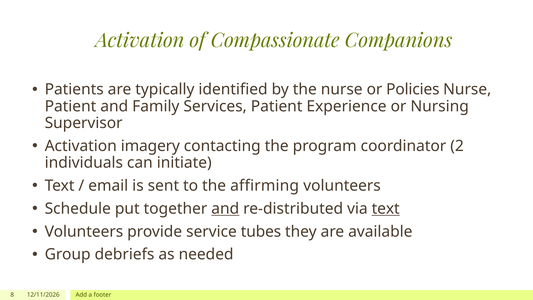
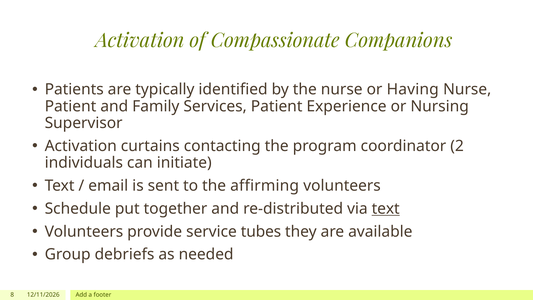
Policies: Policies -> Having
imagery: imagery -> curtains
and at (225, 209) underline: present -> none
